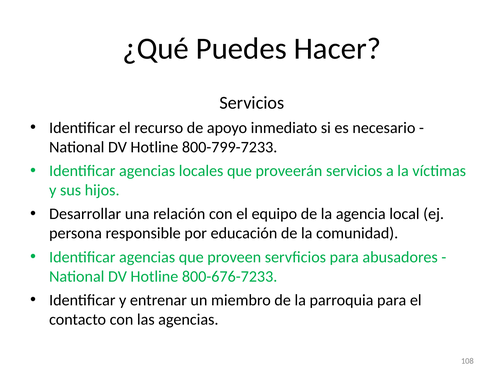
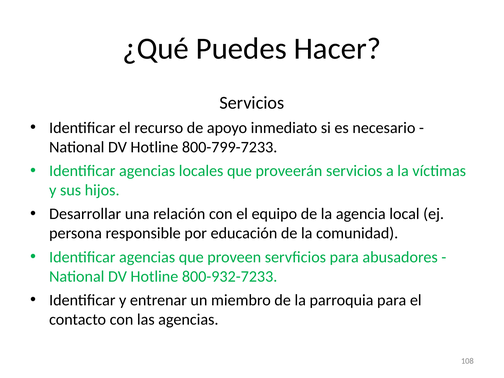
800-676-7233: 800-676-7233 -> 800-932-7233
